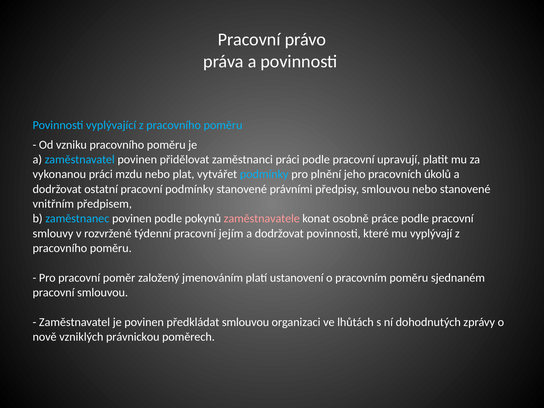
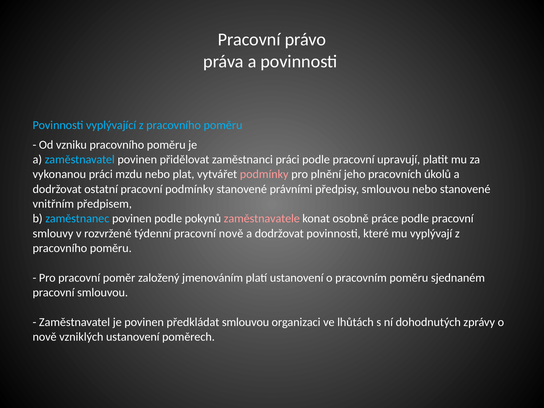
podmínky at (264, 174) colour: light blue -> pink
pracovní jejím: jejím -> nově
vzniklých právnickou: právnickou -> ustanovení
